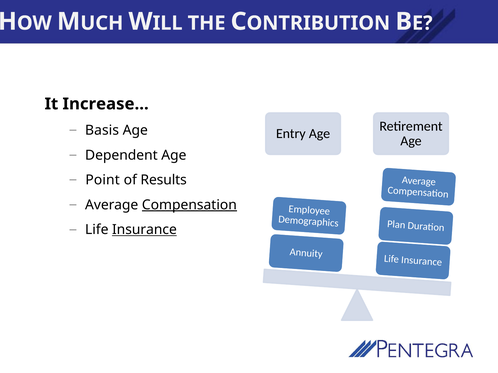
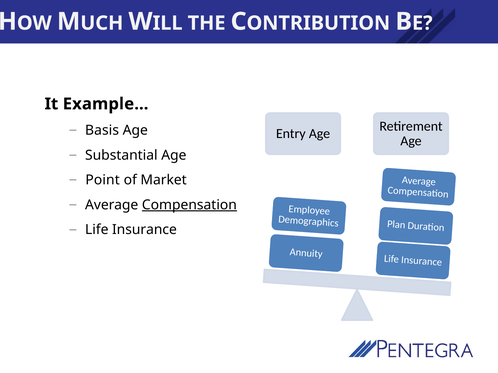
Increase…: Increase… -> Example…
Dependent: Dependent -> Substantial
Results: Results -> Market
Insurance at (144, 230) underline: present -> none
